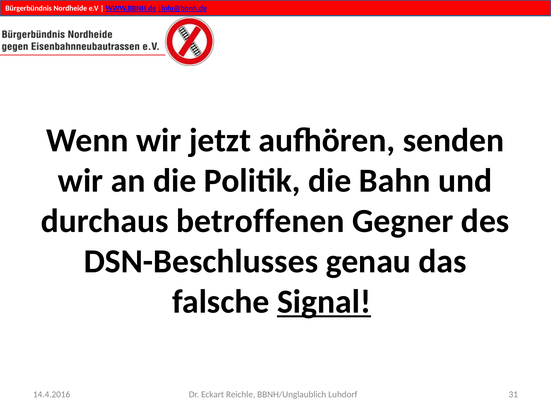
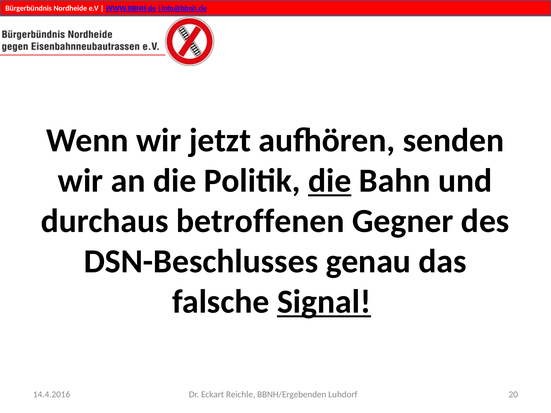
die at (330, 181) underline: none -> present
BBNH/Unglaublich: BBNH/Unglaublich -> BBNH/Ergebenden
31: 31 -> 20
